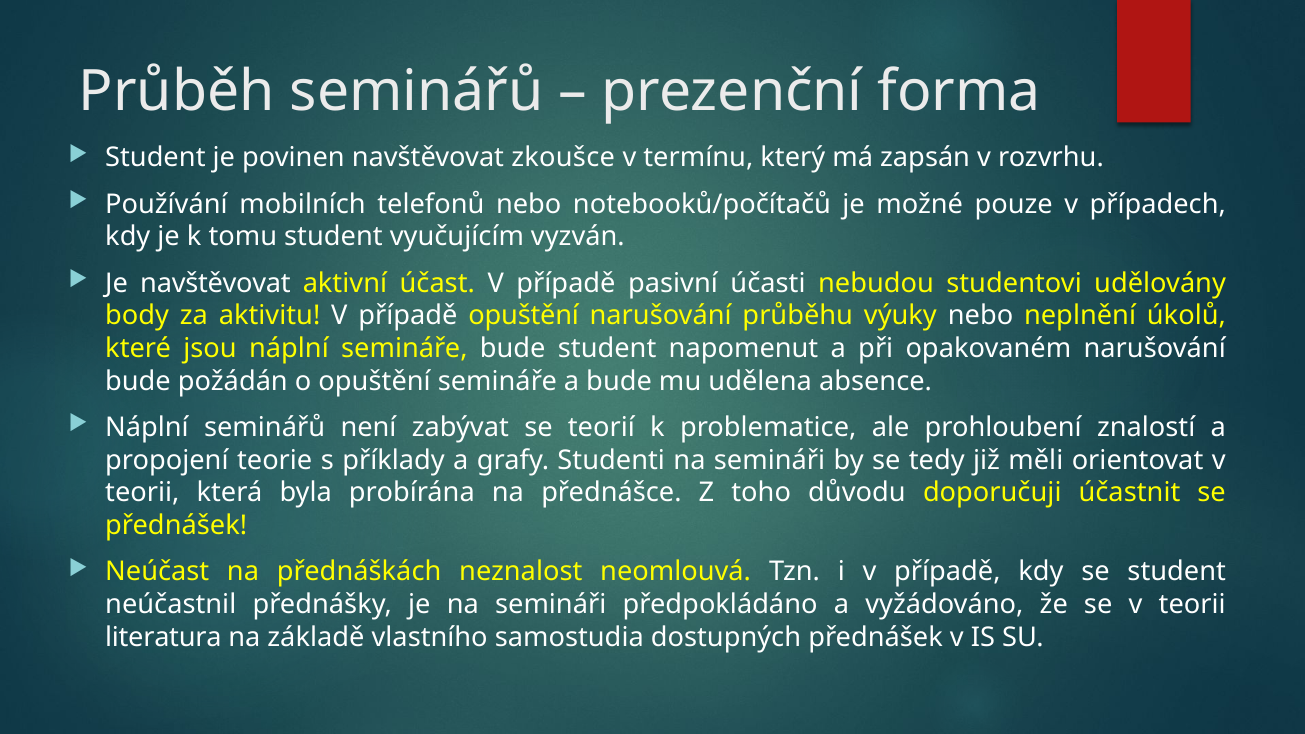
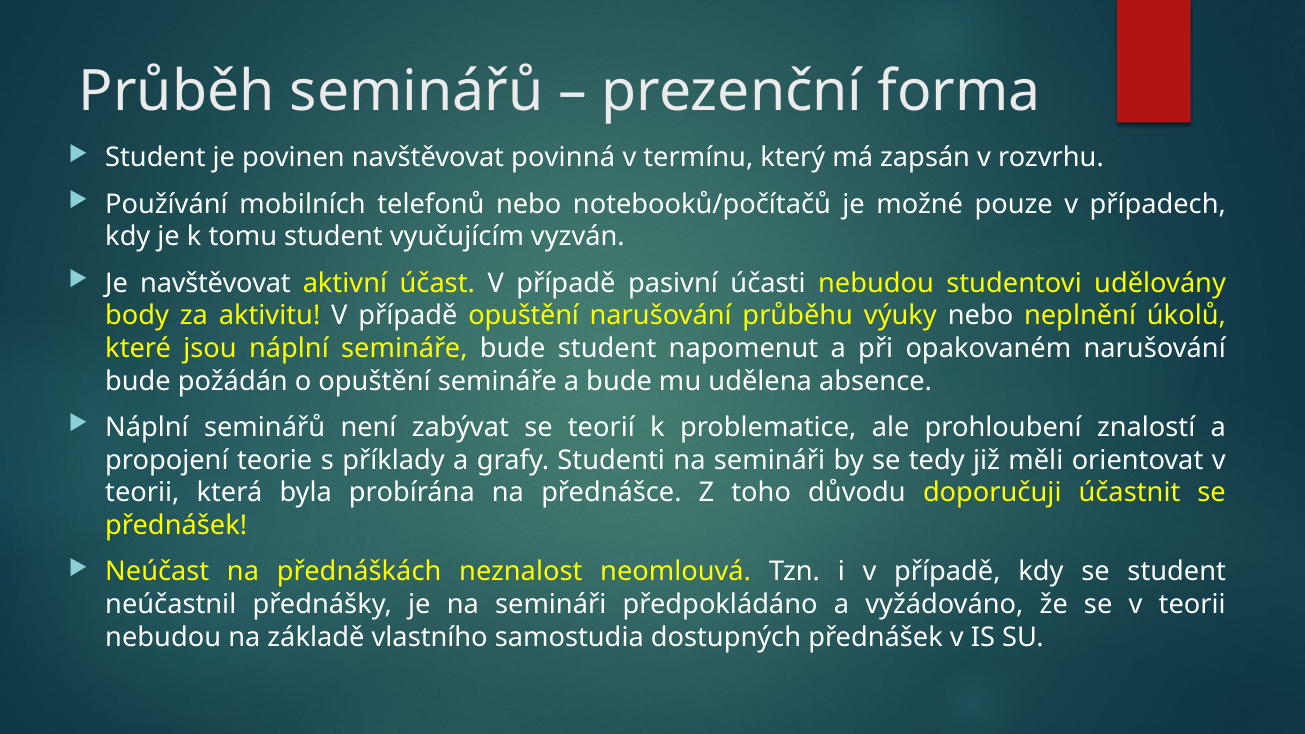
zkoušce: zkoušce -> povinná
literatura at (163, 637): literatura -> nebudou
